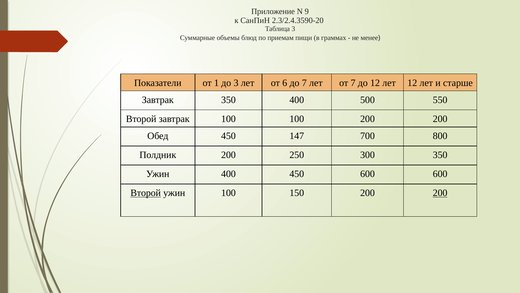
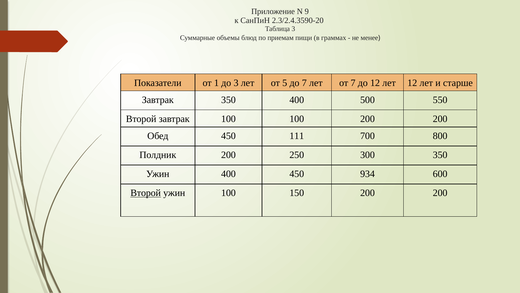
6: 6 -> 5
147: 147 -> 111
450 600: 600 -> 934
200 at (440, 193) underline: present -> none
